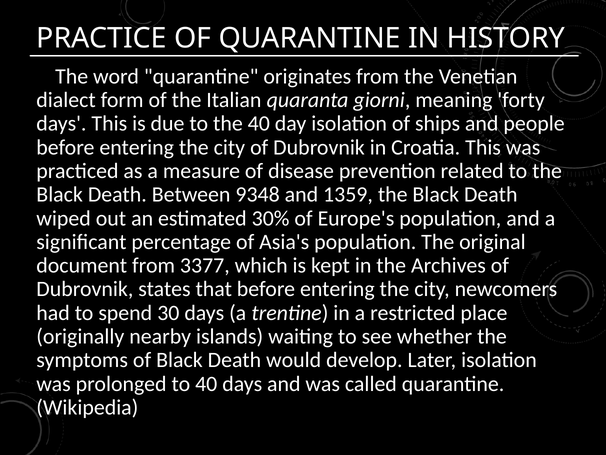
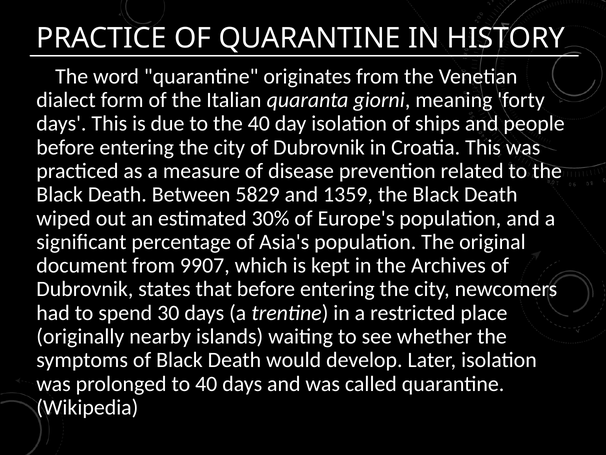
9348: 9348 -> 5829
3377: 3377 -> 9907
